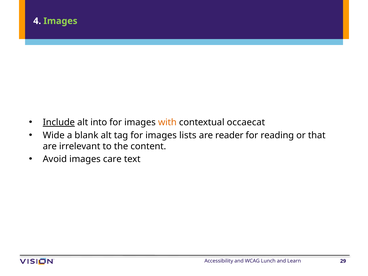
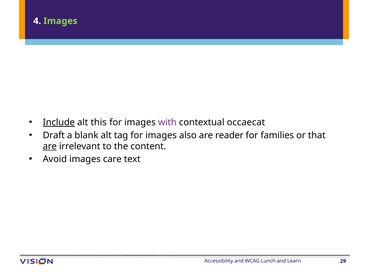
into: into -> this
with colour: orange -> purple
Wide: Wide -> Draft
lists: lists -> also
reading: reading -> families
are at (50, 146) underline: none -> present
